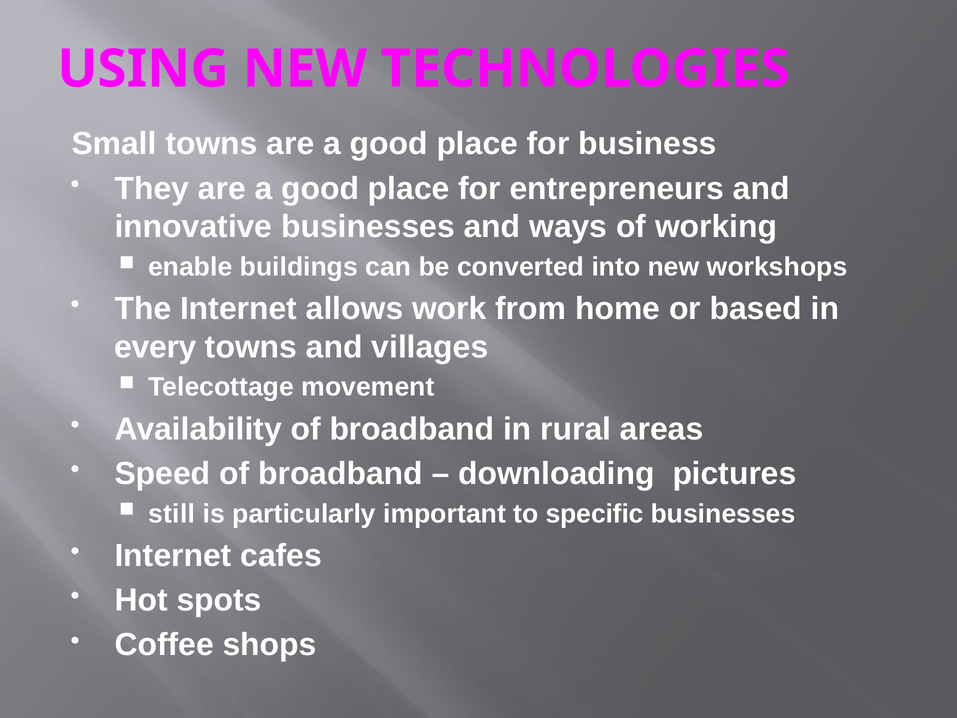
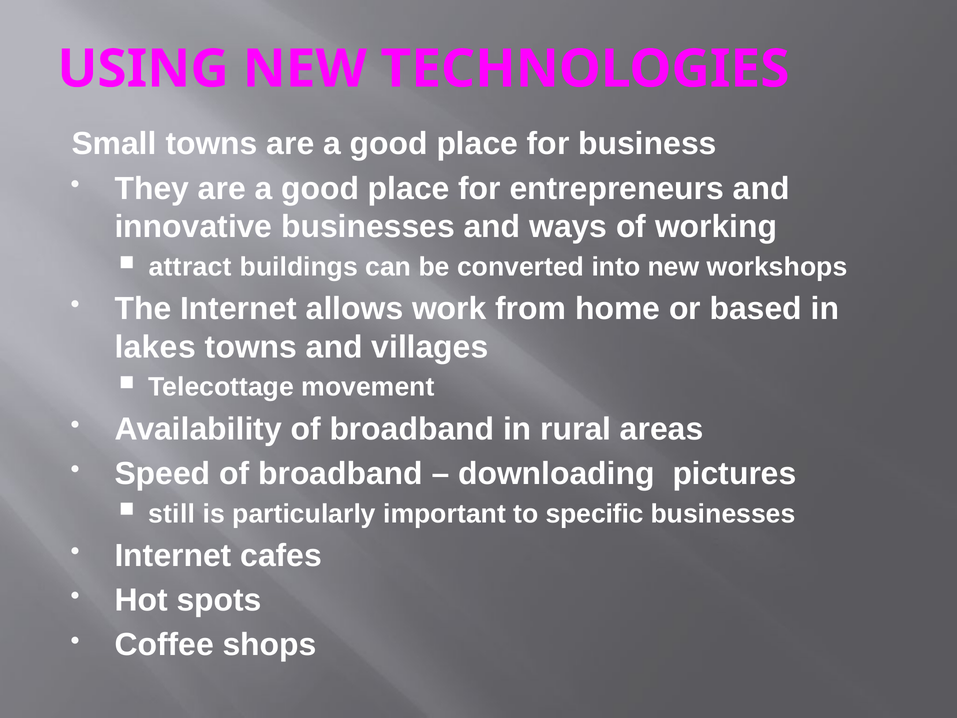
enable: enable -> attract
every: every -> lakes
